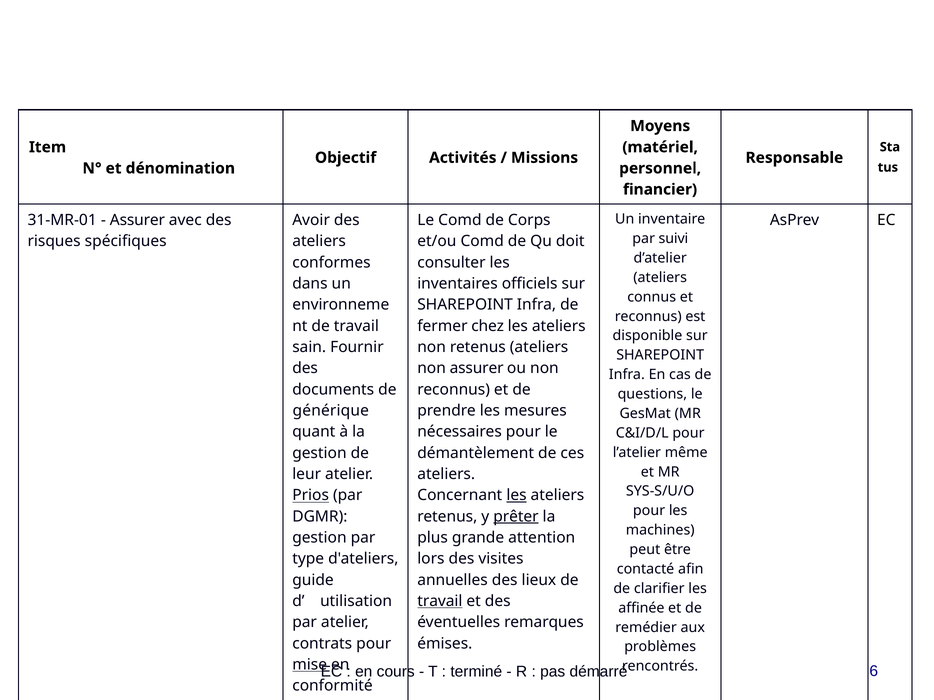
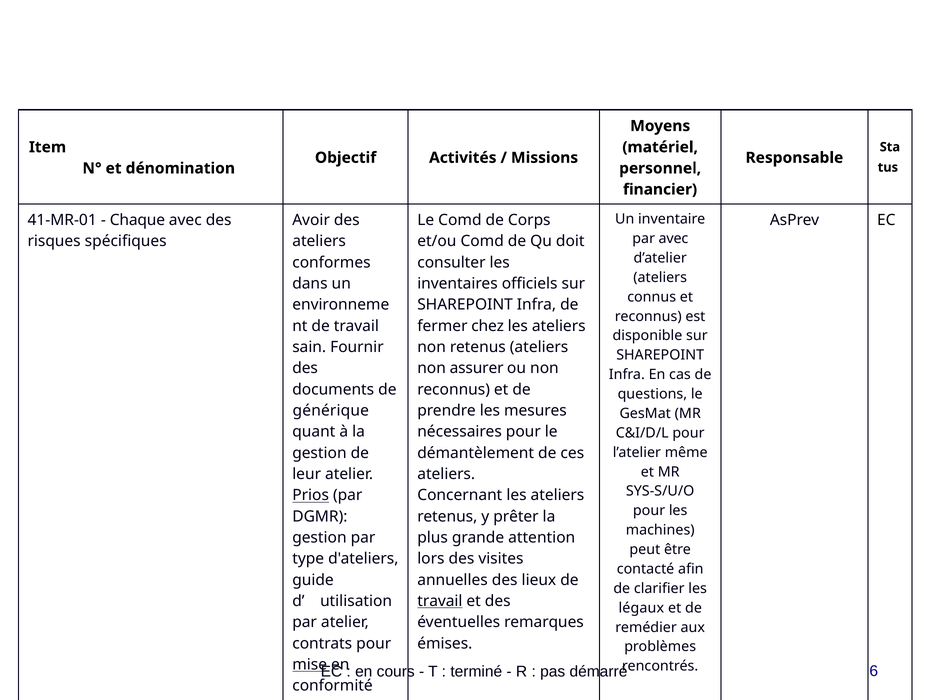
31-MR-01: 31-MR-01 -> 41-MR-01
Assurer at (137, 220): Assurer -> Chaque
par suivi: suivi -> avec
les at (517, 496) underline: present -> none
prêter underline: present -> none
affinée: affinée -> légaux
